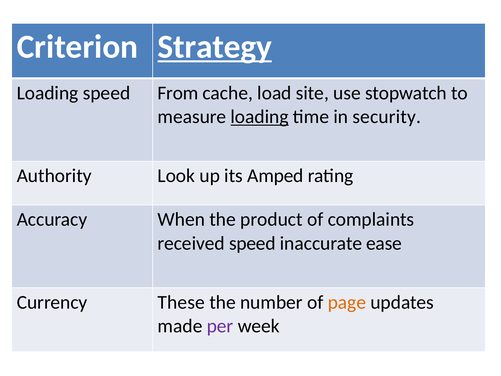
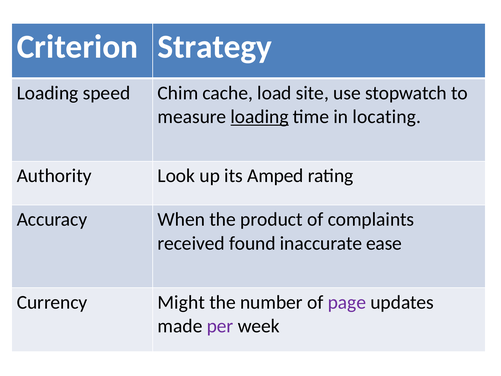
Strategy underline: present -> none
From: From -> Chim
security: security -> locating
received speed: speed -> found
These: These -> Might
page colour: orange -> purple
